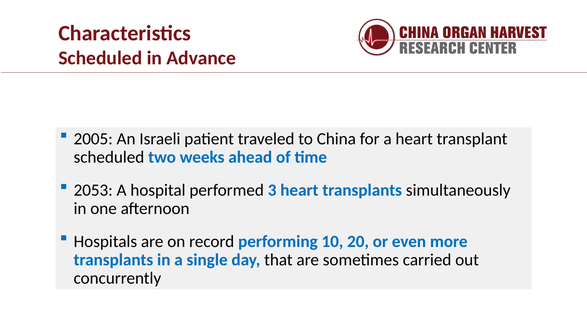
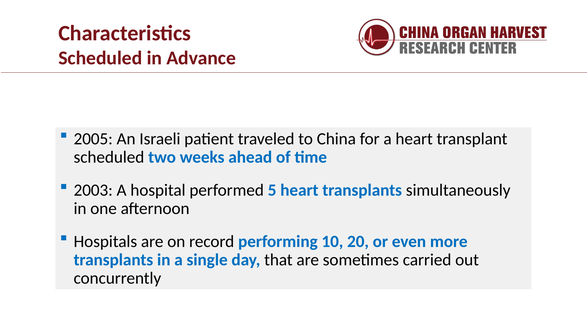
2053: 2053 -> 2003
3: 3 -> 5
